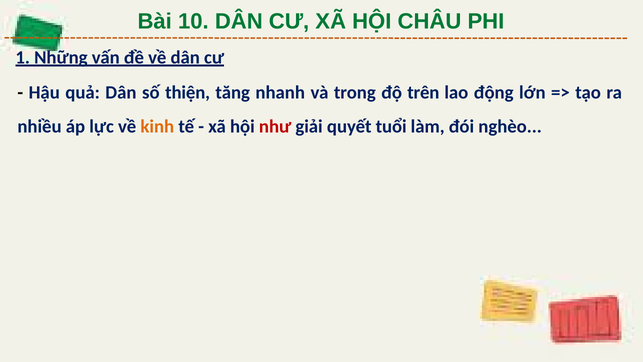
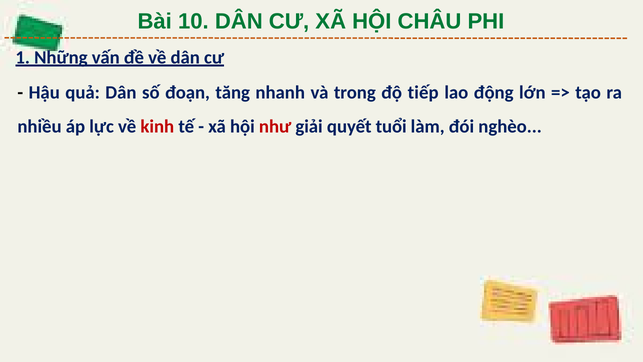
thiện: thiện -> đoạn
trên: trên -> tiếp
kinh colour: orange -> red
